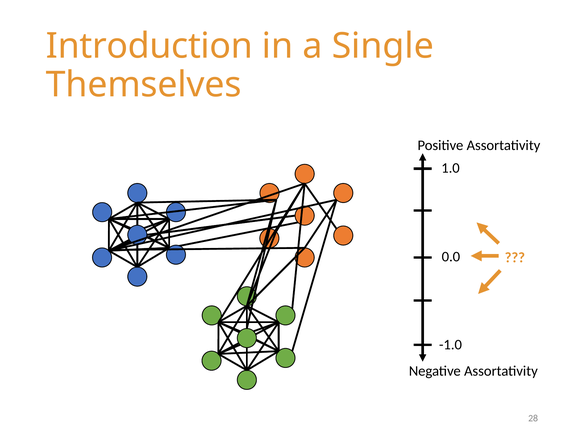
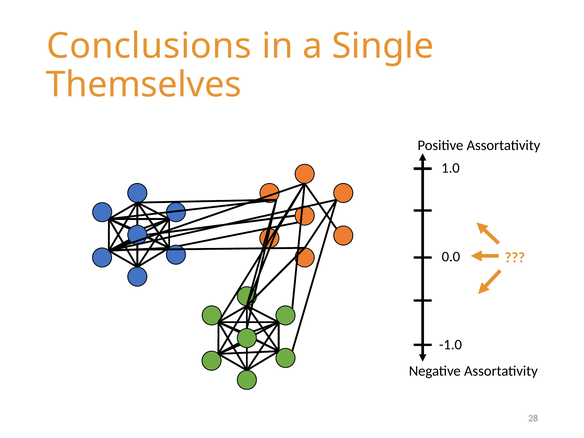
Introduction: Introduction -> Conclusions
